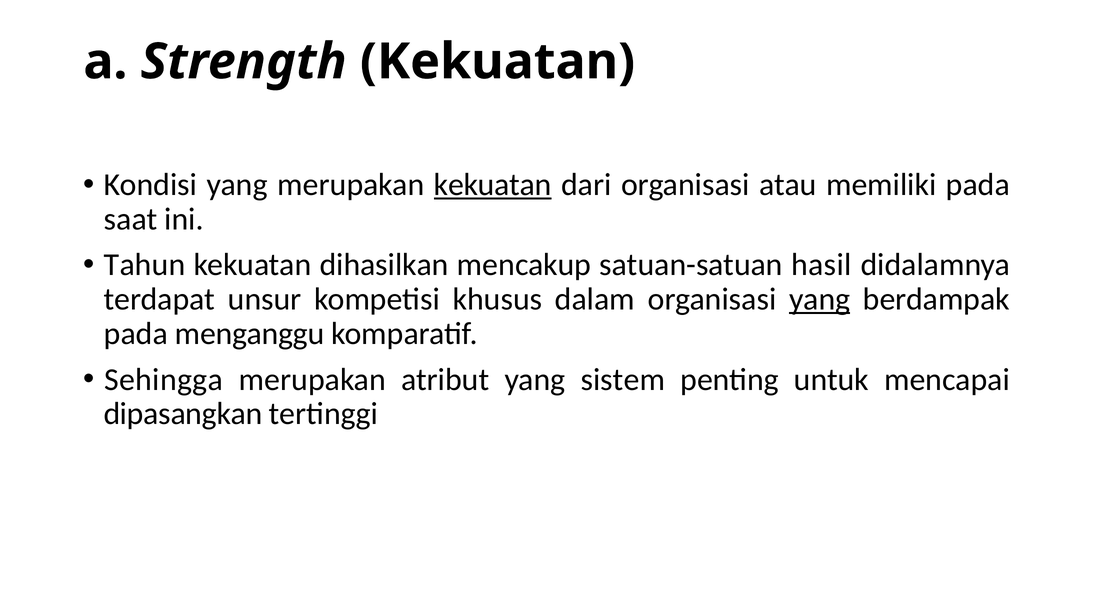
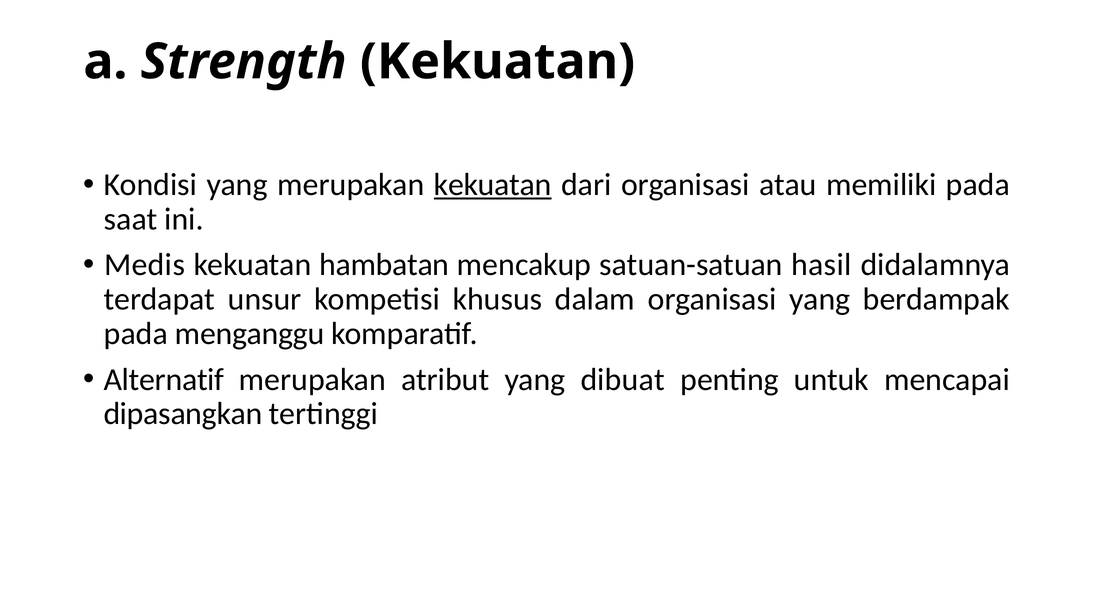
Tahun: Tahun -> Medis
dihasilkan: dihasilkan -> hambatan
yang at (820, 300) underline: present -> none
Sehingga: Sehingga -> Alternatif
sistem: sistem -> dibuat
